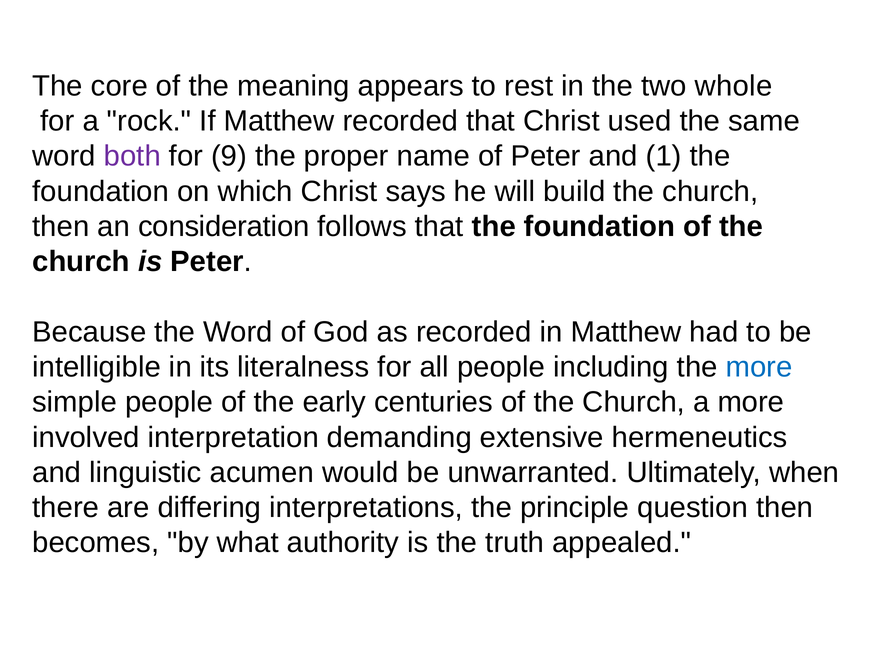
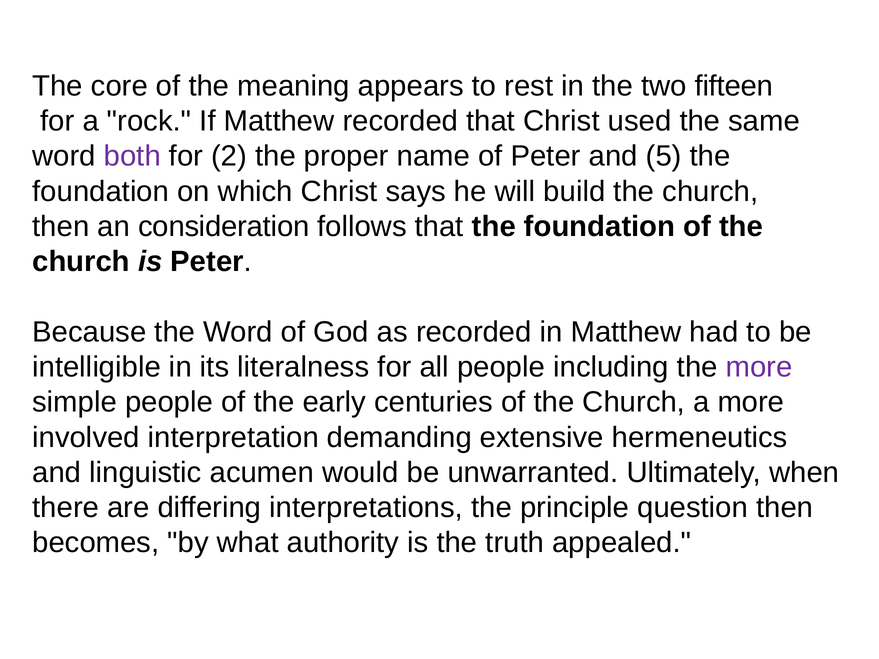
whole: whole -> fifteen
9: 9 -> 2
1: 1 -> 5
more at (759, 367) colour: blue -> purple
